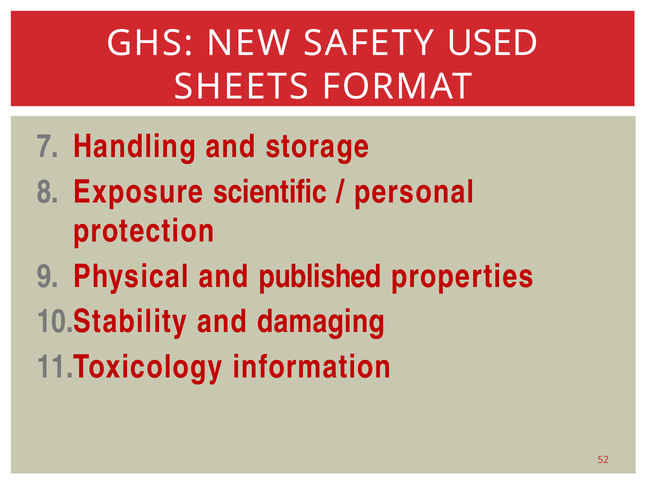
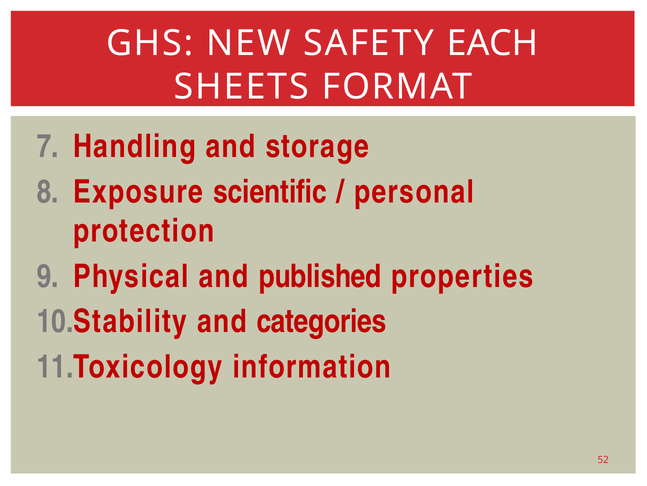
USED: USED -> EACH
damaging: damaging -> categories
